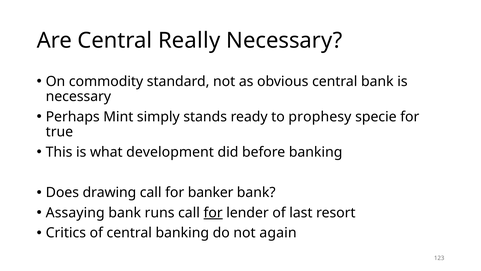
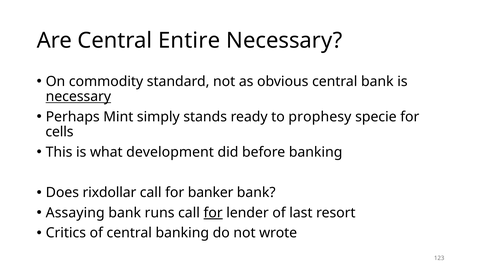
Really: Really -> Entire
necessary at (78, 96) underline: none -> present
true: true -> cells
drawing: drawing -> rixdollar
again: again -> wrote
